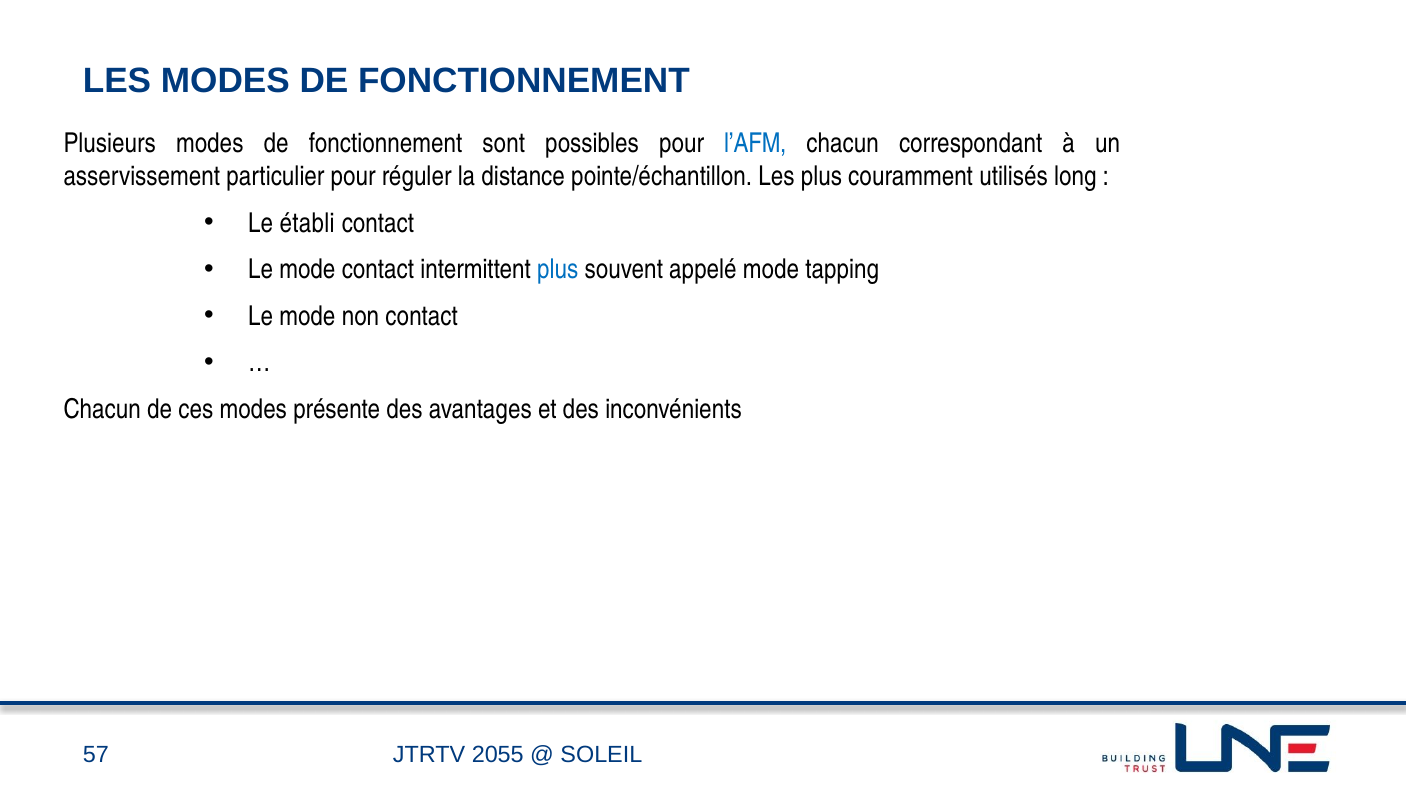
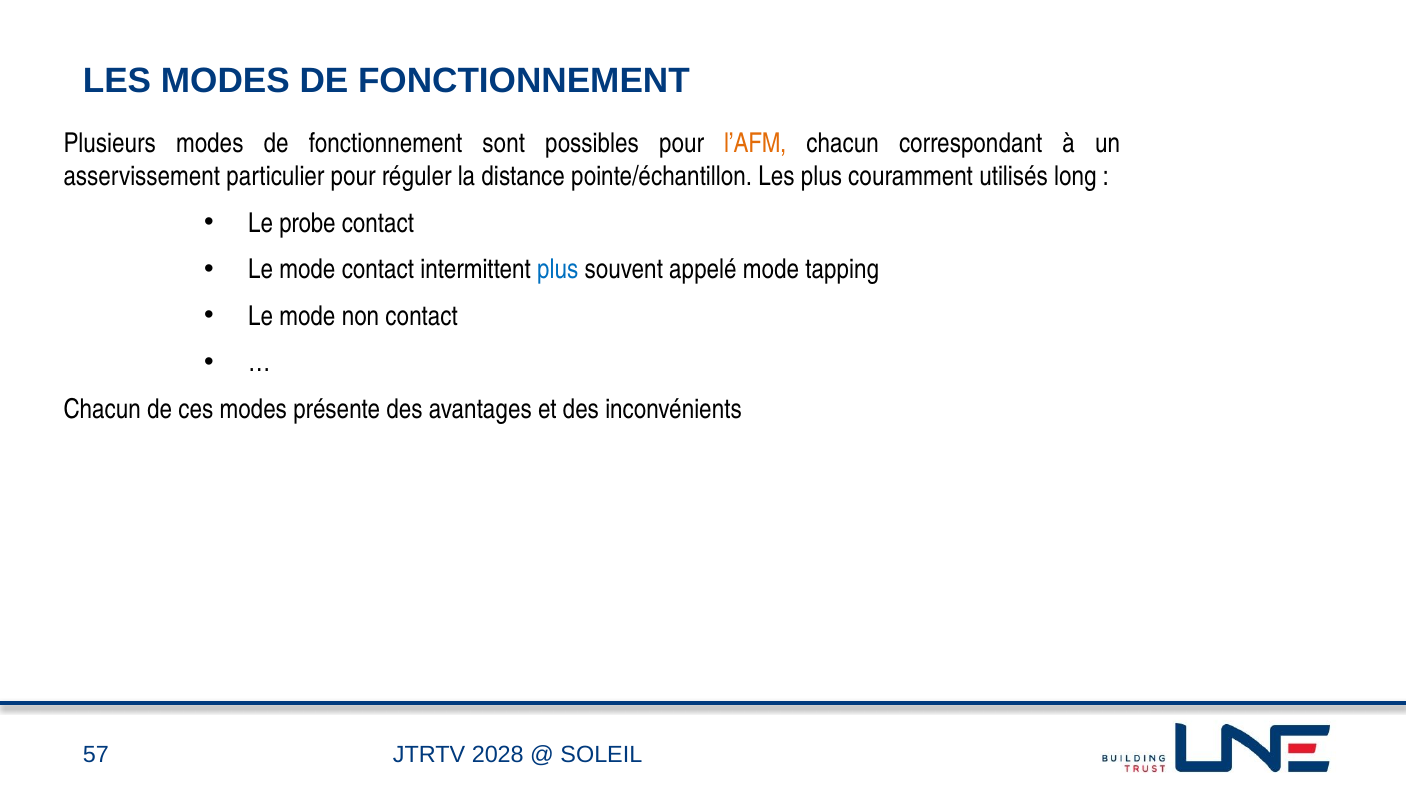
l’AFM colour: blue -> orange
établi: établi -> probe
2055: 2055 -> 2028
